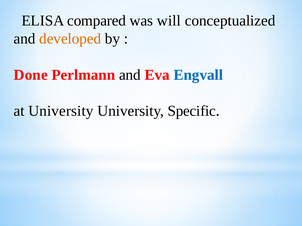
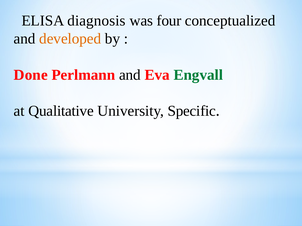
compared: compared -> diagnosis
will: will -> four
Engvall colour: blue -> green
at University: University -> Qualitative
